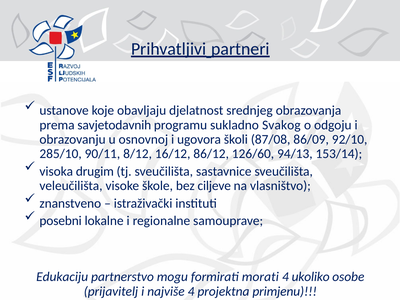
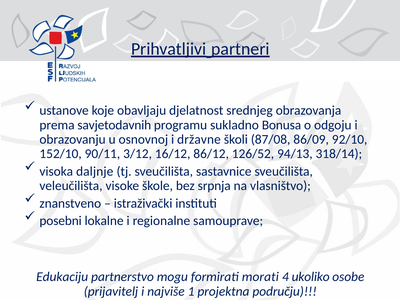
Svakog: Svakog -> Bonusa
ugovora: ugovora -> državne
285/10: 285/10 -> 152/10
8/12: 8/12 -> 3/12
126/60: 126/60 -> 126/52
153/14: 153/14 -> 318/14
drugim: drugim -> daljnje
ciljeve: ciljeve -> srpnja
najviše 4: 4 -> 1
primjenu: primjenu -> području
